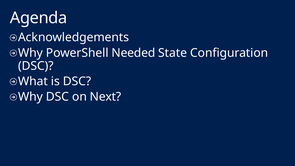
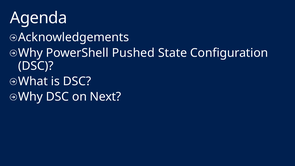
Needed: Needed -> Pushed
